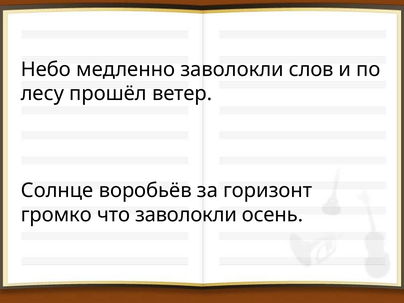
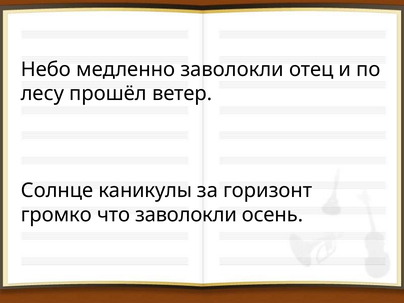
слов: слов -> отец
воробьёв: воробьёв -> каникулы
